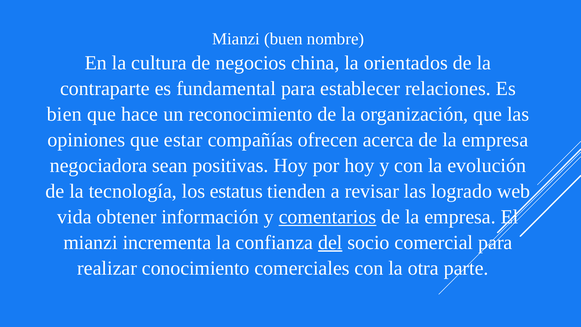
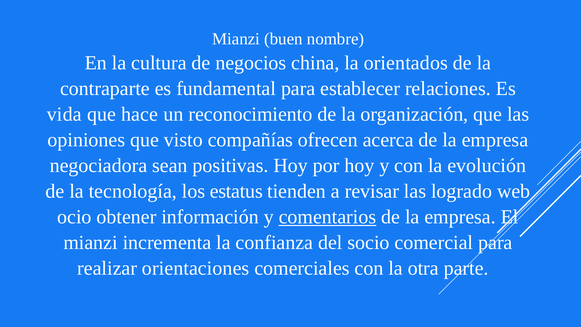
bien: bien -> vida
estar: estar -> visto
vida: vida -> ocio
del underline: present -> none
conocimiento: conocimiento -> orientaciones
